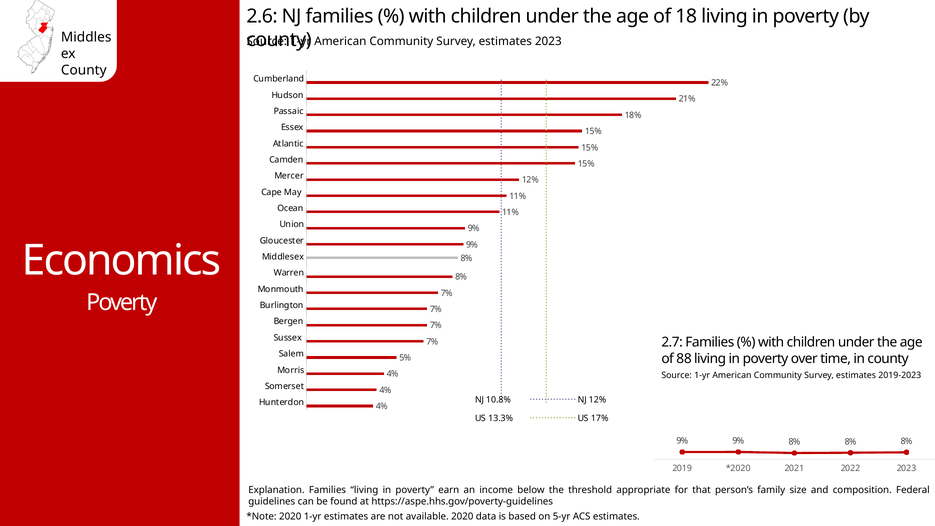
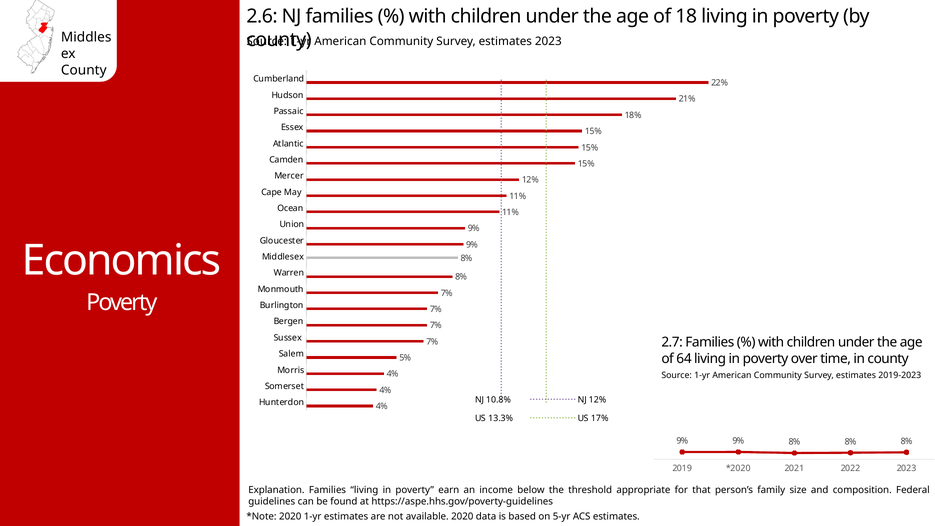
88: 88 -> 64
